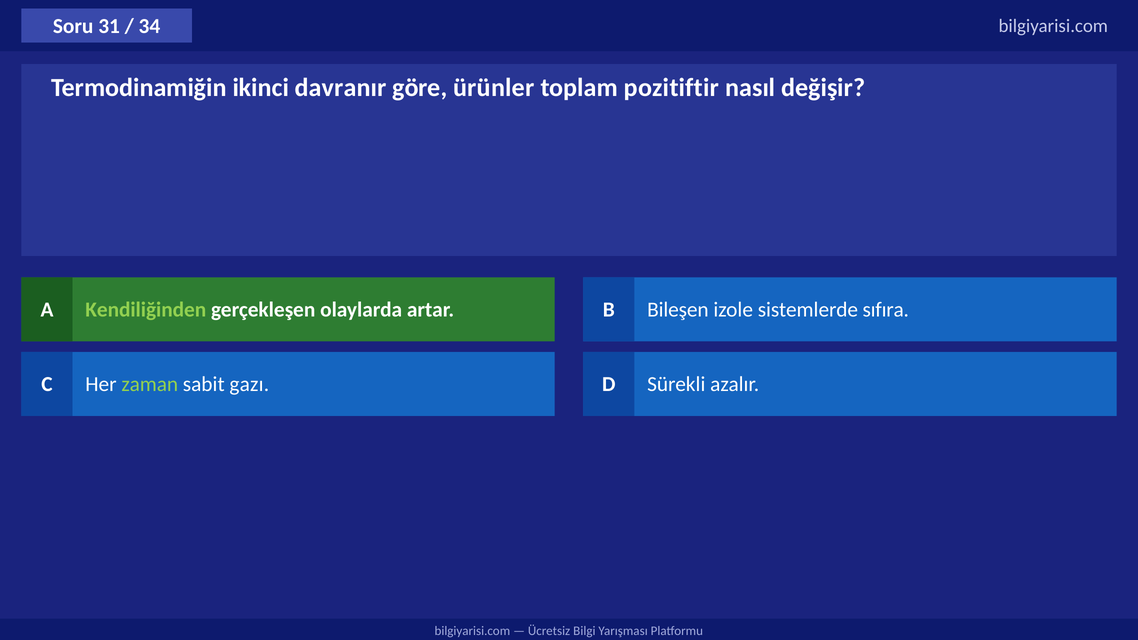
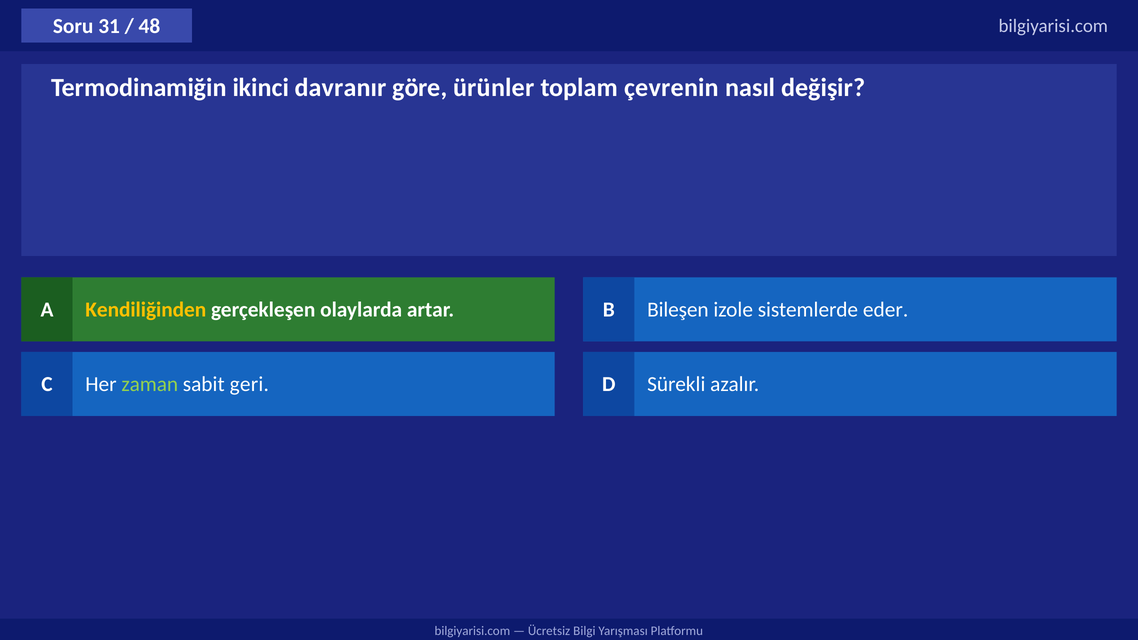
34: 34 -> 48
pozitiftir: pozitiftir -> çevrenin
Kendiliğinden colour: light green -> yellow
sıfıra: sıfıra -> eder
gazı: gazı -> geri
